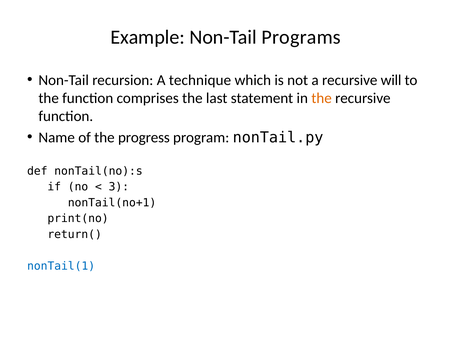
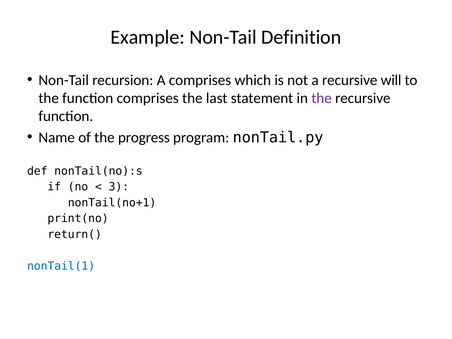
Programs: Programs -> Definition
A technique: technique -> comprises
the at (322, 98) colour: orange -> purple
